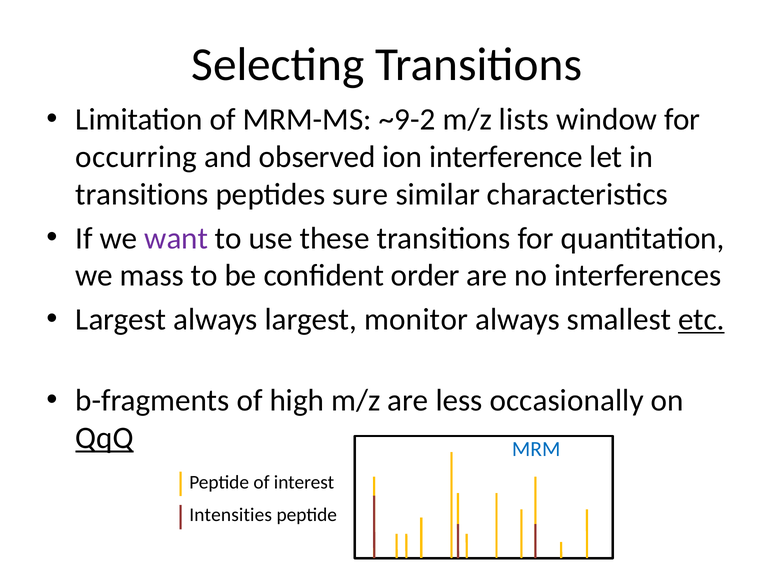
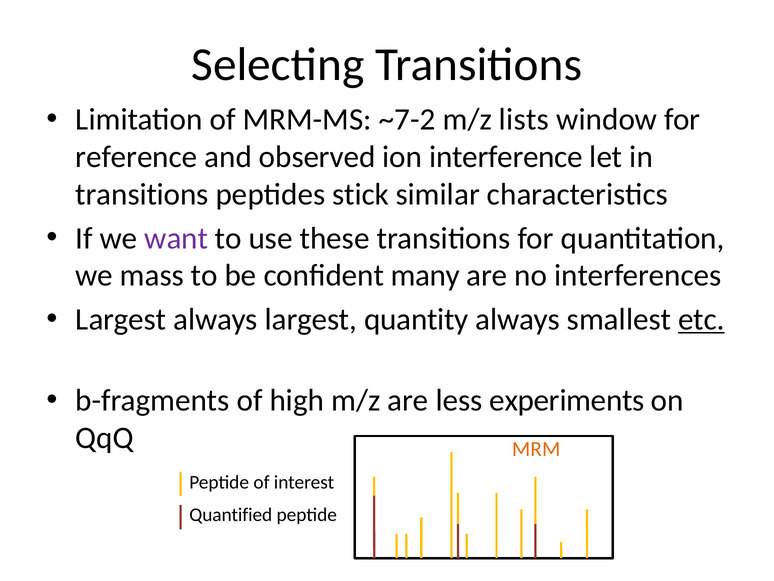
~9-2: ~9-2 -> ~7-2
occurring: occurring -> reference
sure: sure -> stick
order: order -> many
monitor: monitor -> quantity
occasionally: occasionally -> experiments
QqQ underline: present -> none
MRM colour: blue -> orange
Intensities: Intensities -> Quantified
